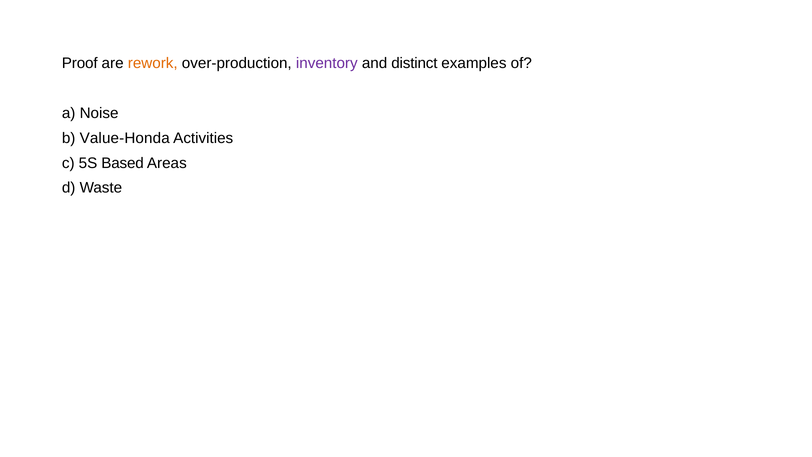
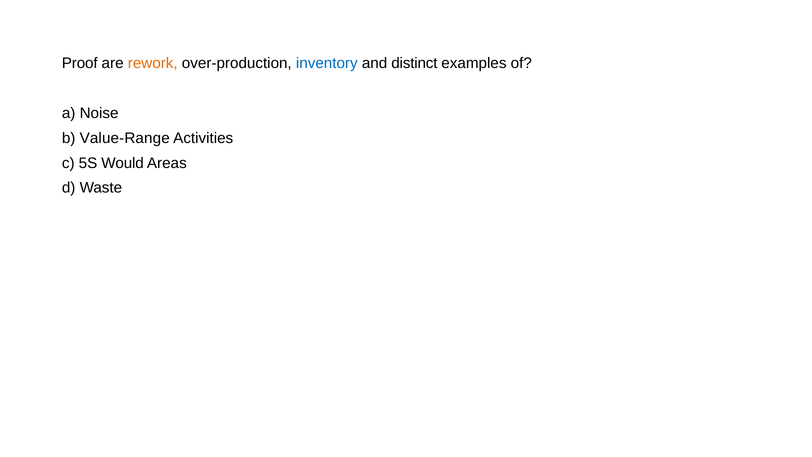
inventory colour: purple -> blue
Value-Honda: Value-Honda -> Value-Range
Based: Based -> Would
